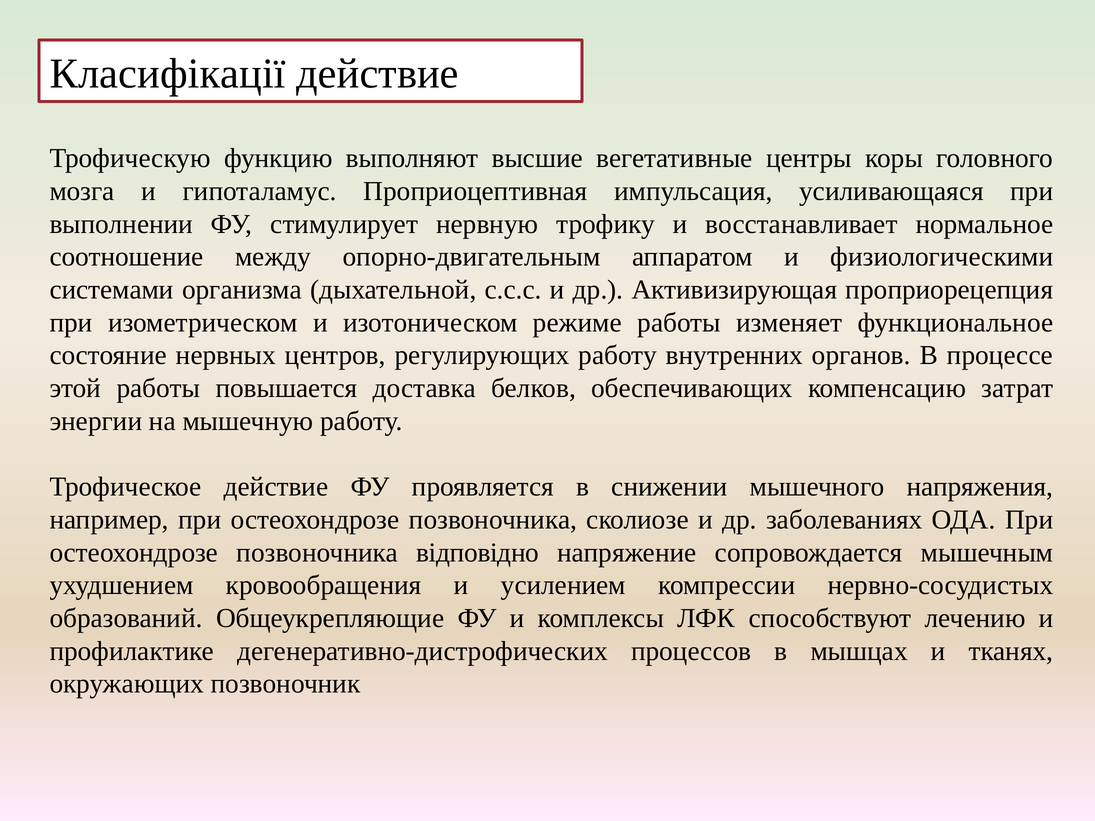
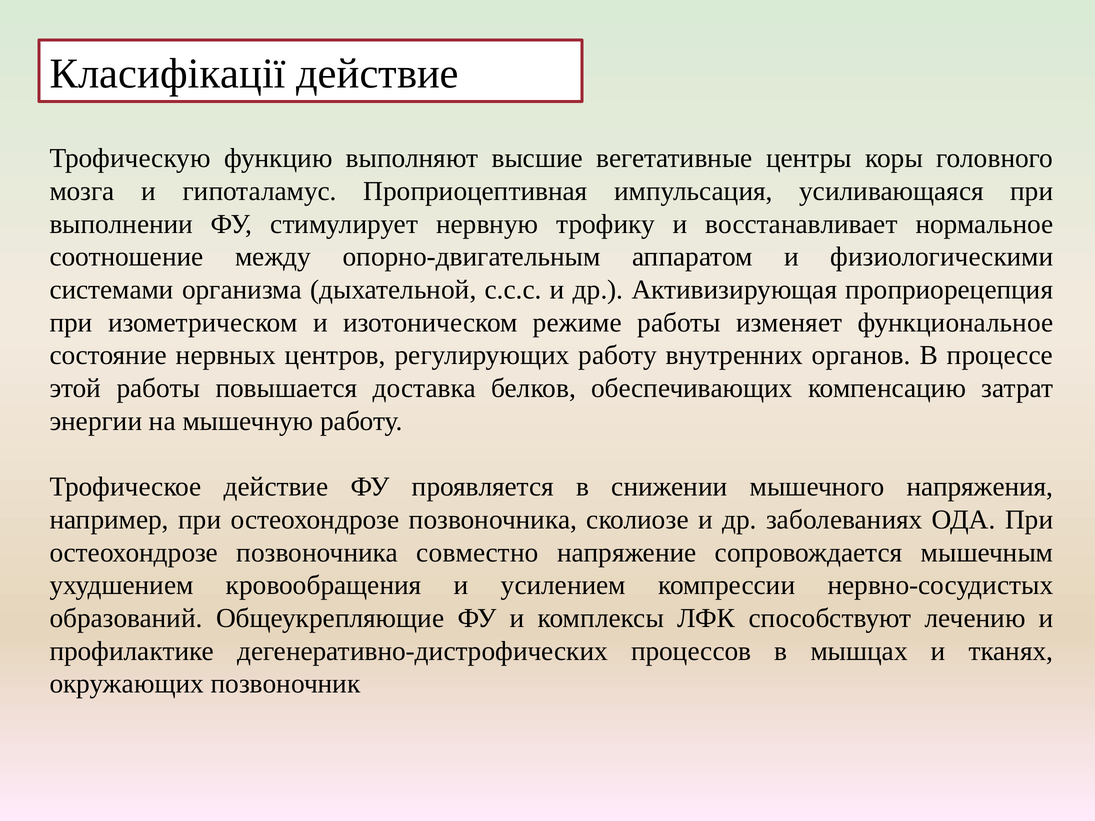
відповідно: відповідно -> совместно
